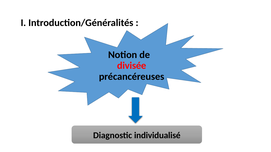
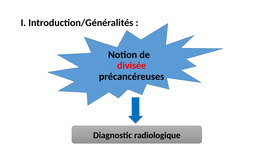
individualisé: individualisé -> radiologique
